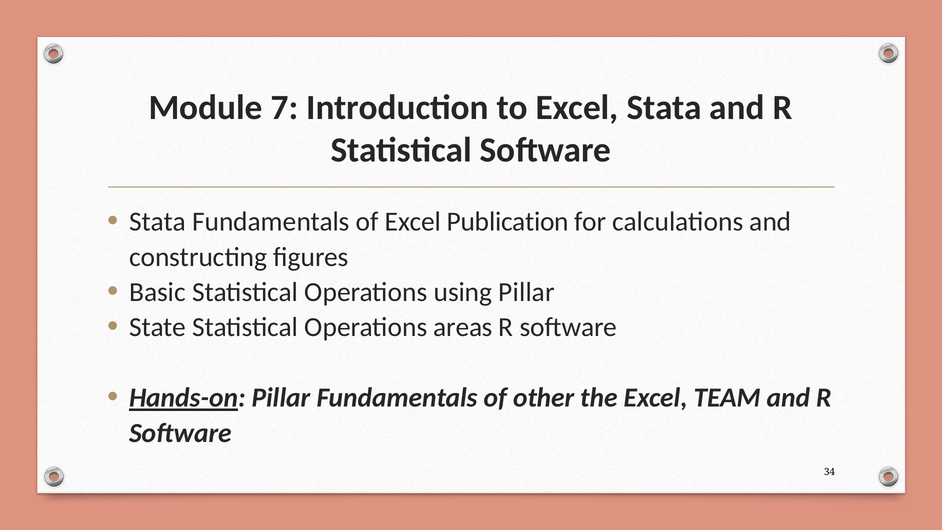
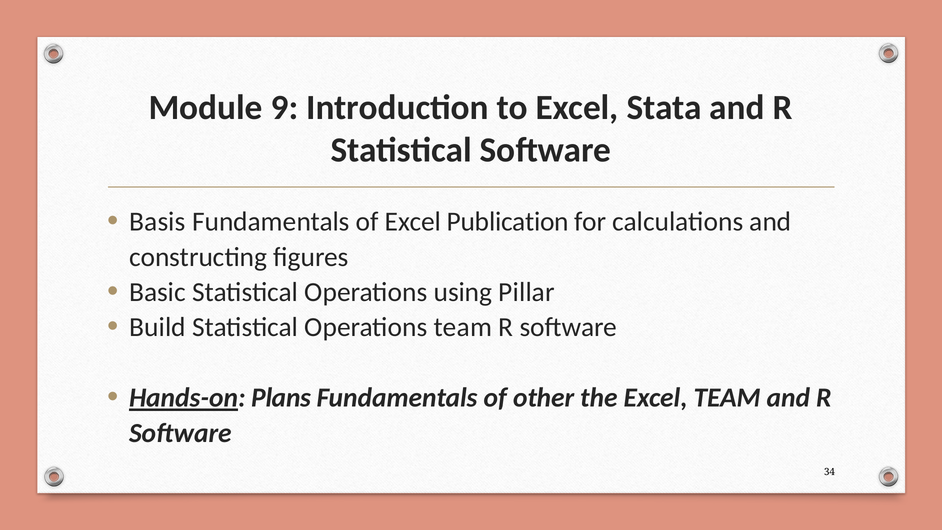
7: 7 -> 9
Stata at (158, 222): Stata -> Basis
State: State -> Build
Operations areas: areas -> team
Hands-on Pillar: Pillar -> Plans
